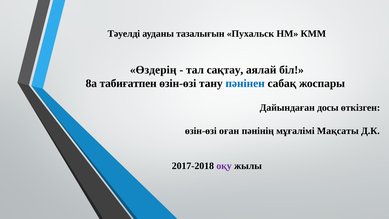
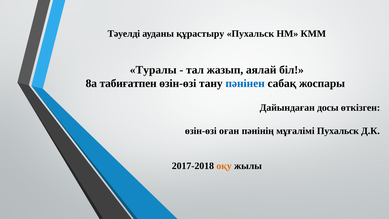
тазалығын: тазалығын -> құрастыру
Өздерің: Өздерің -> Туралы
сақтау: сақтау -> жазып
мұғалімі Мақсаты: Мақсаты -> Пухальск
оқу colour: purple -> orange
